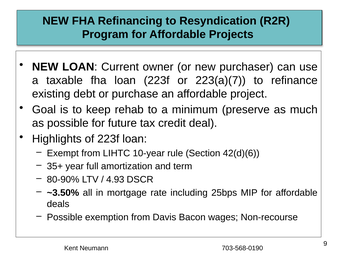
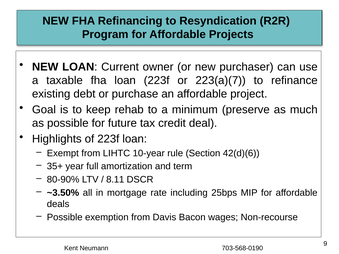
4.93: 4.93 -> 8.11
